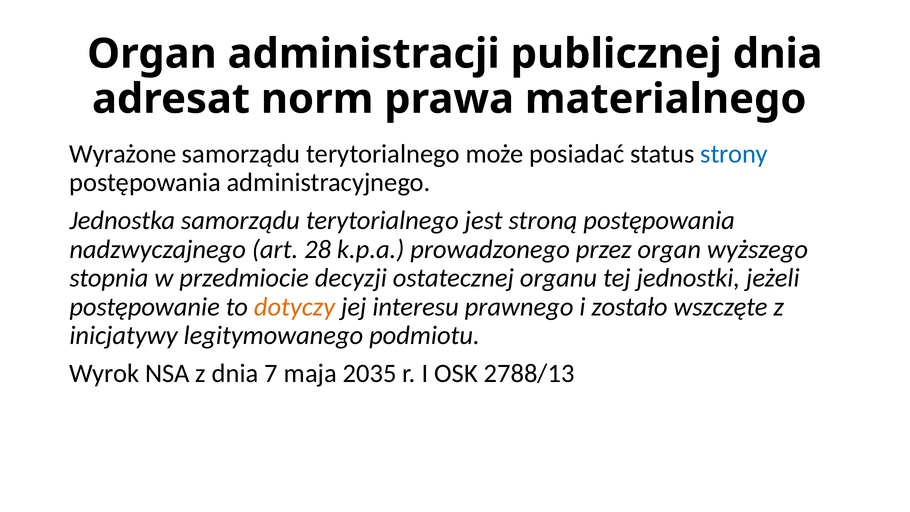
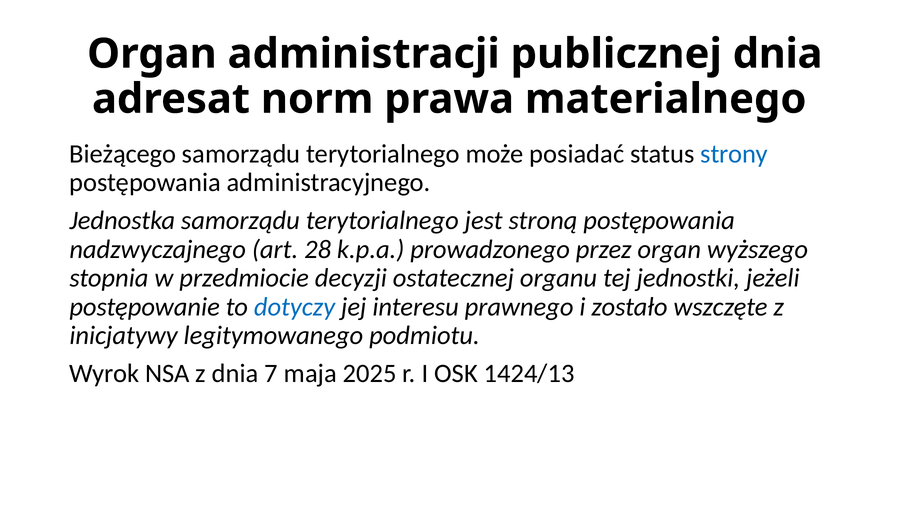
Wyrażone: Wyrażone -> Bieżącego
dotyczy colour: orange -> blue
2035: 2035 -> 2025
2788/13: 2788/13 -> 1424/13
